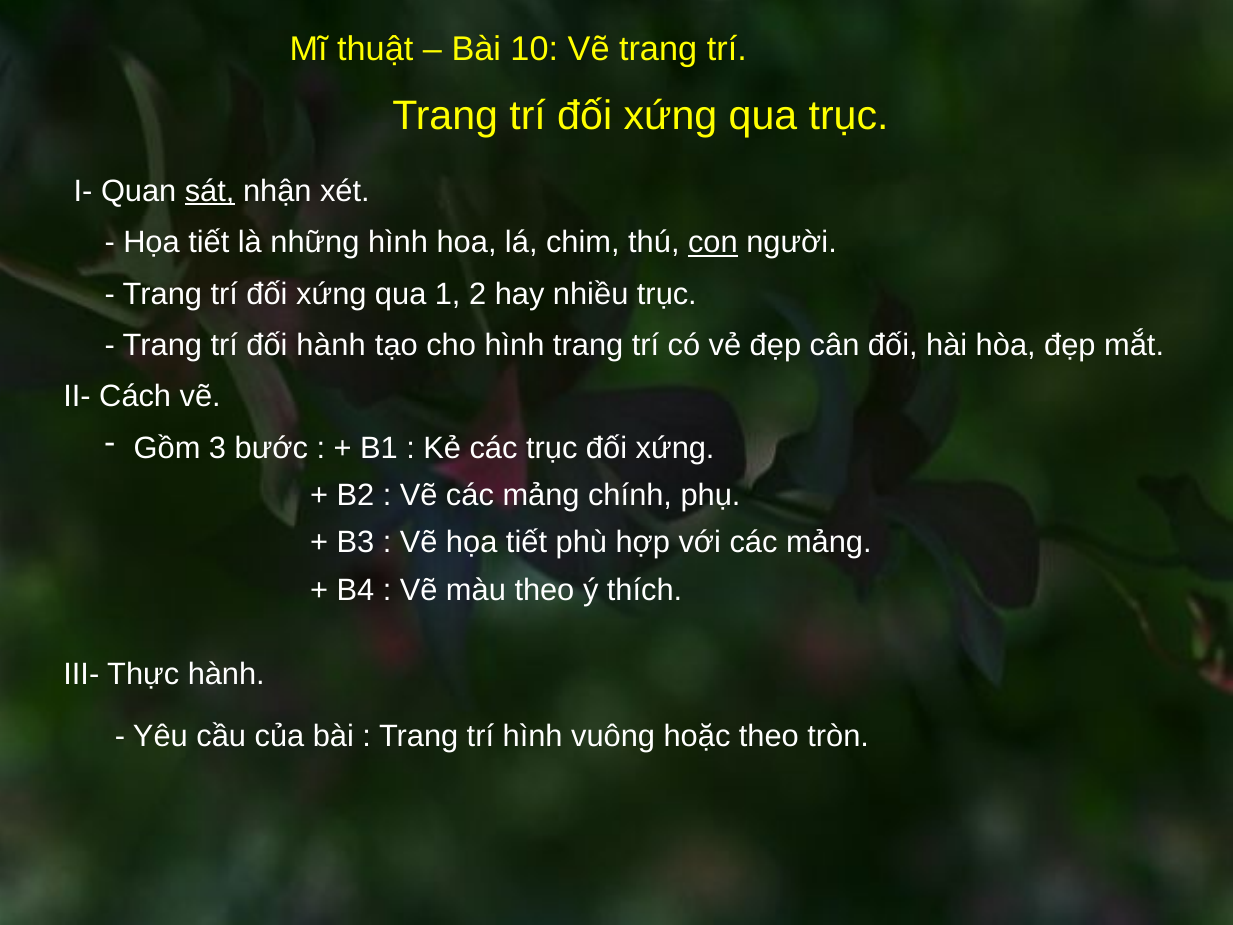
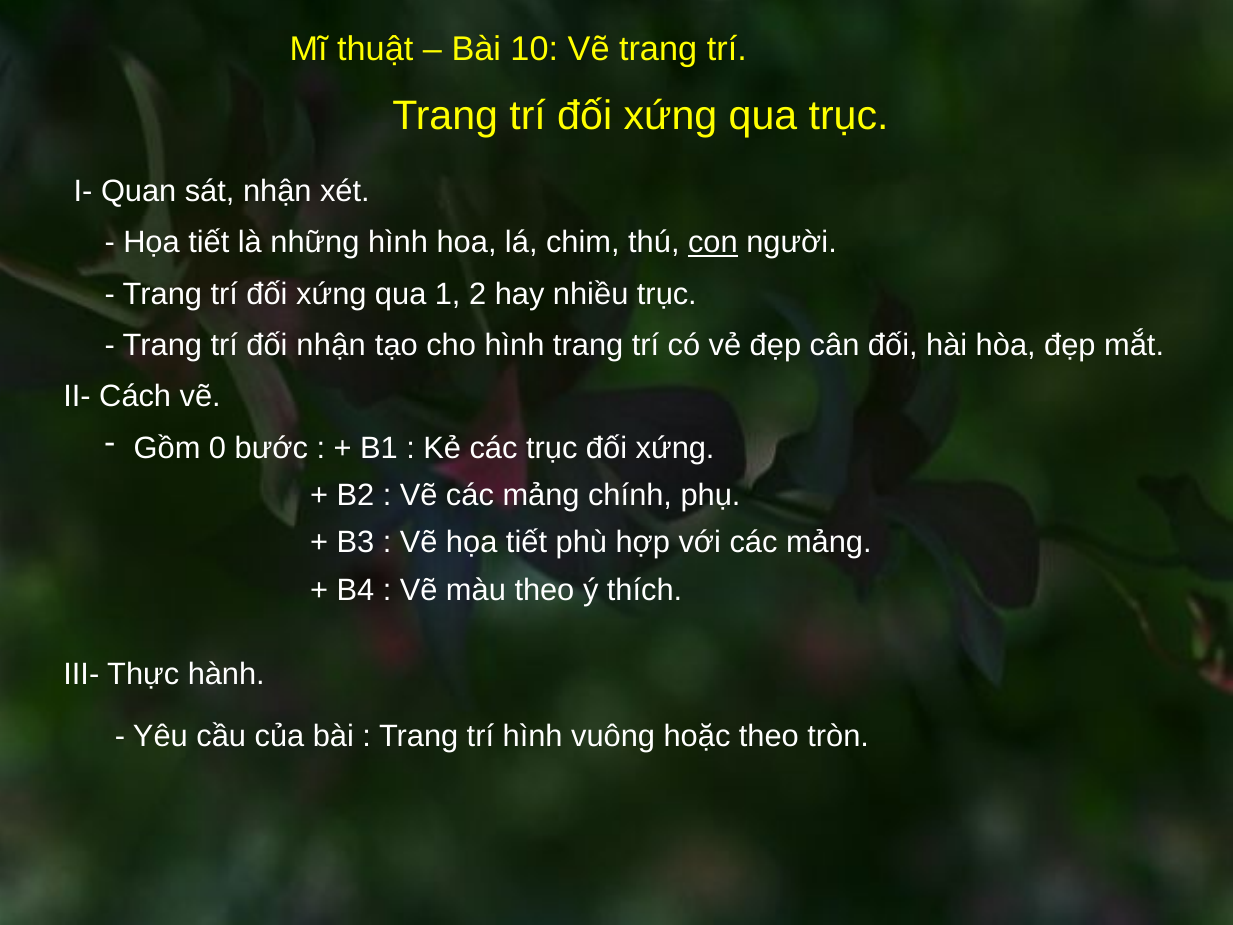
sát underline: present -> none
đối hành: hành -> nhận
3: 3 -> 0
